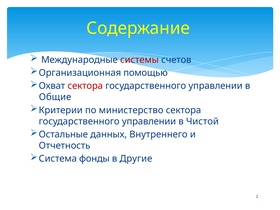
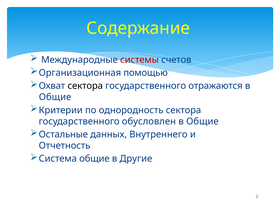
сектора at (85, 86) colour: red -> black
управлении at (216, 86): управлении -> отражаются
министерство: министерство -> однородность
управлении at (149, 121): управлении -> обусловлен
Чистой at (202, 121): Чистой -> Общие
Система фонды: фонды -> общие
